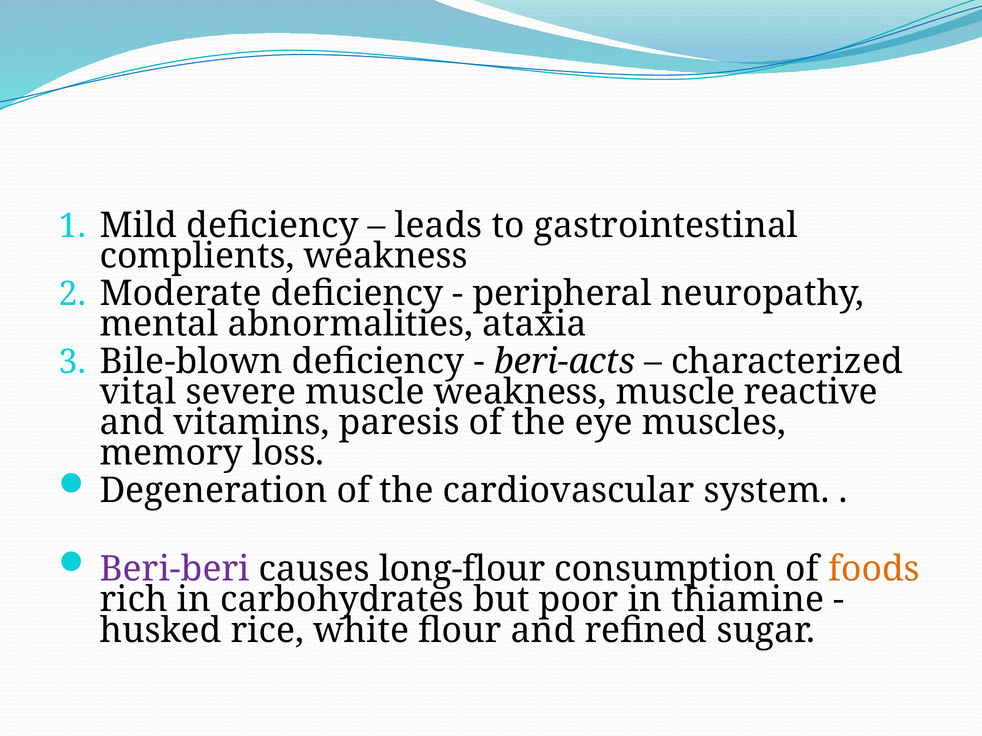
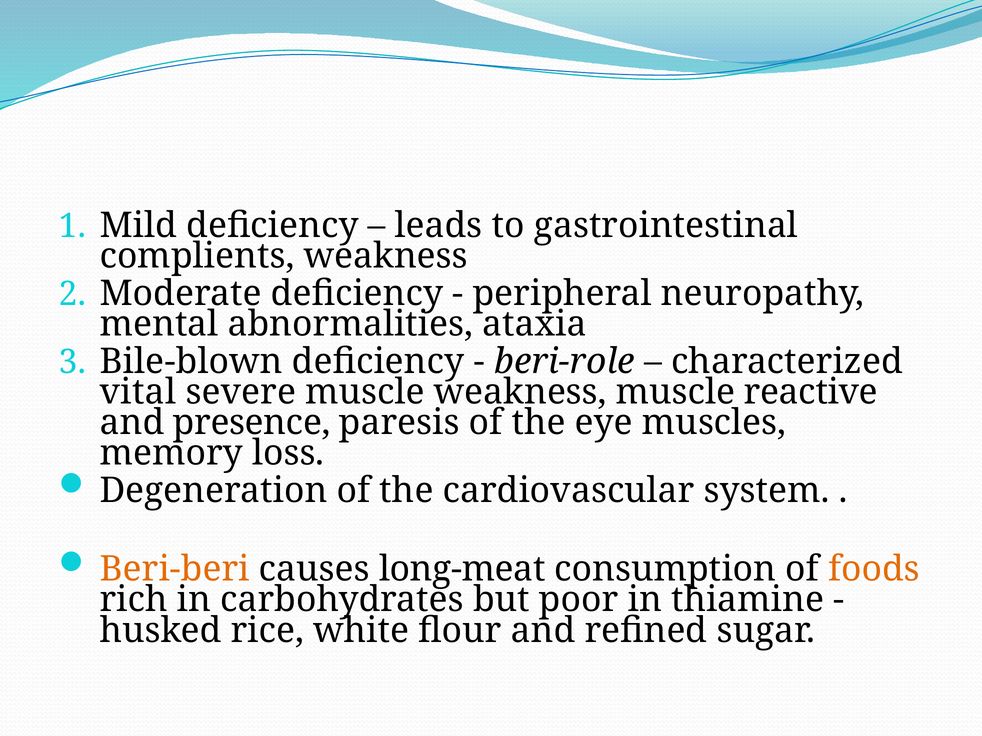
beri-acts: beri-acts -> beri-role
vitamins: vitamins -> presence
Beri-beri colour: purple -> orange
long-flour: long-flour -> long-meat
